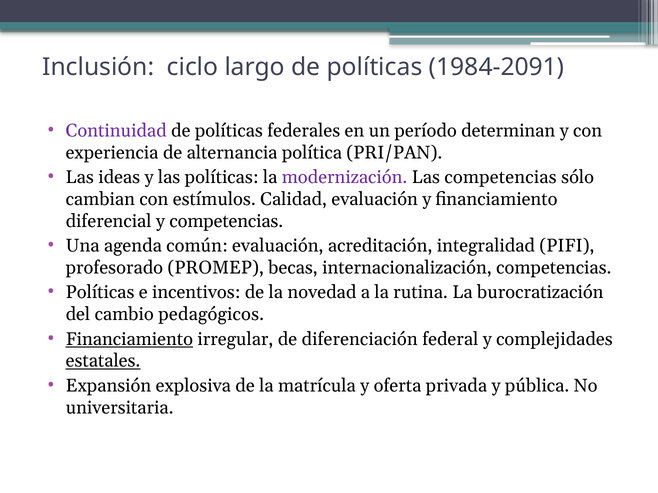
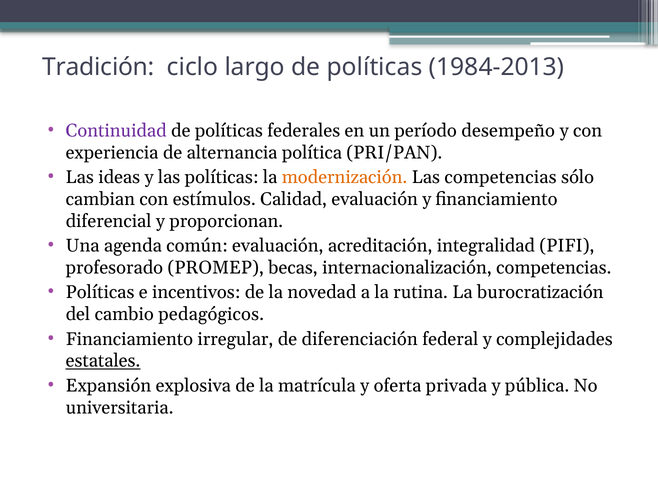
Inclusión: Inclusión -> Tradición
1984-2091: 1984-2091 -> 1984-2013
determinan: determinan -> desempeño
modernización colour: purple -> orange
y competencias: competencias -> proporcionan
Financiamiento at (129, 339) underline: present -> none
